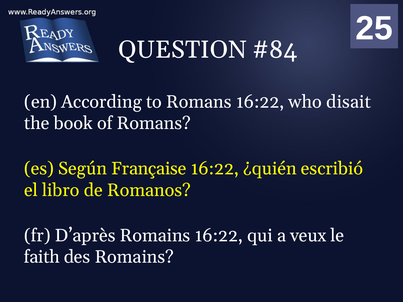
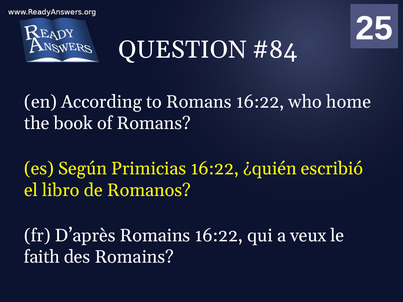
disait: disait -> home
Française: Française -> Primicias
